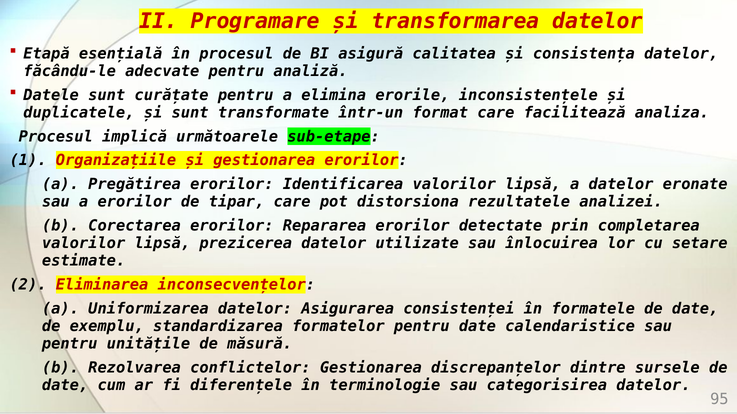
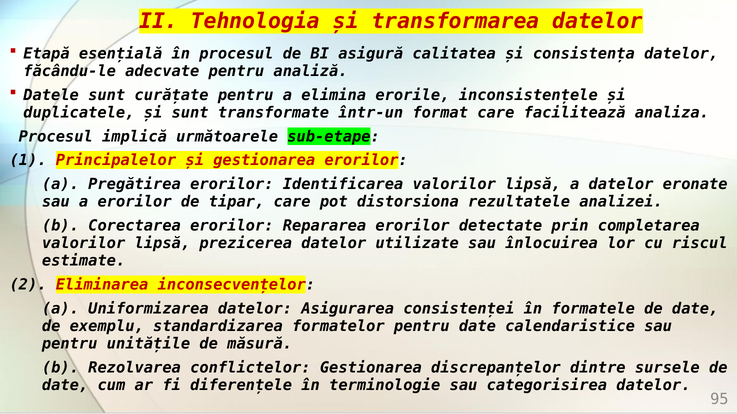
Programare: Programare -> Tehnologia
Organizațiile: Organizațiile -> Principalelor
setare: setare -> riscul
